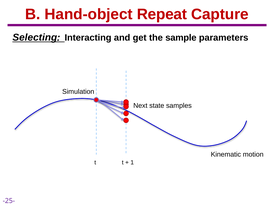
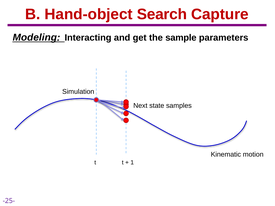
Repeat: Repeat -> Search
Selecting: Selecting -> Modeling
